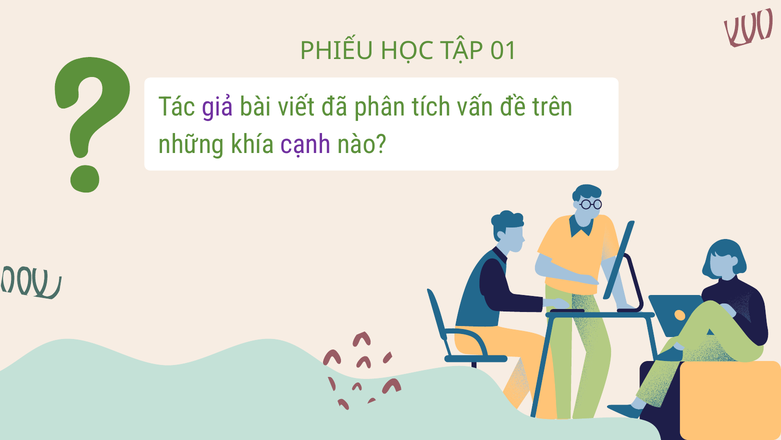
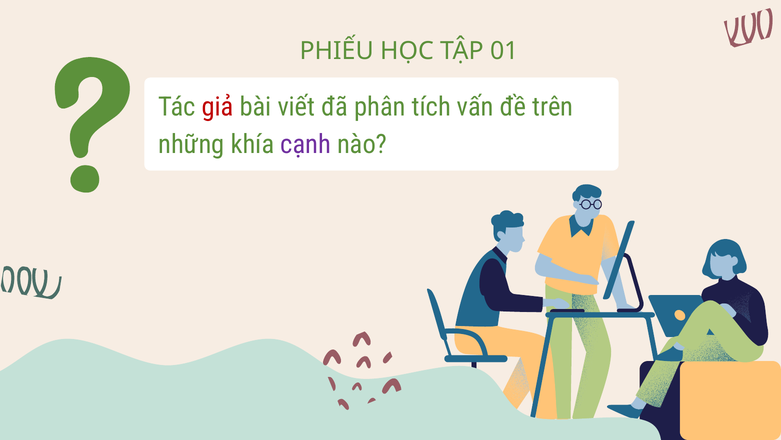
giả colour: purple -> red
